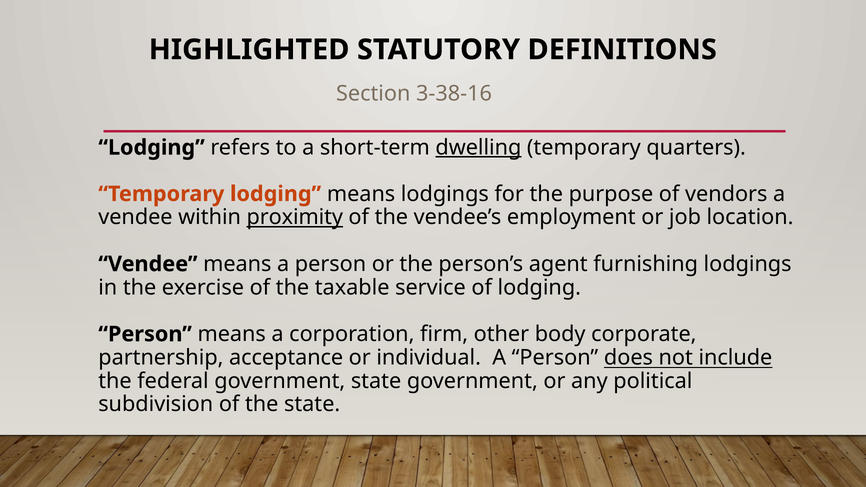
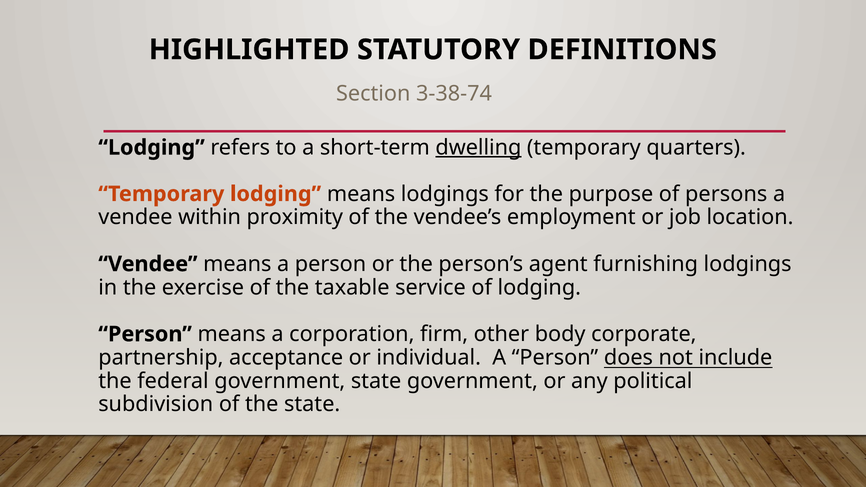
3-38-16: 3-38-16 -> 3-38-74
vendors: vendors -> persons
proximity underline: present -> none
